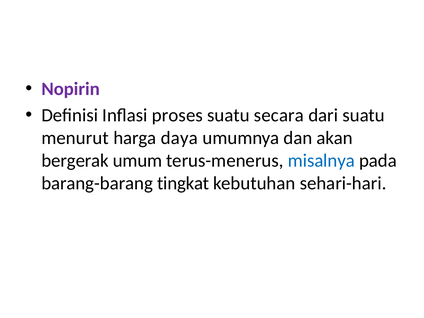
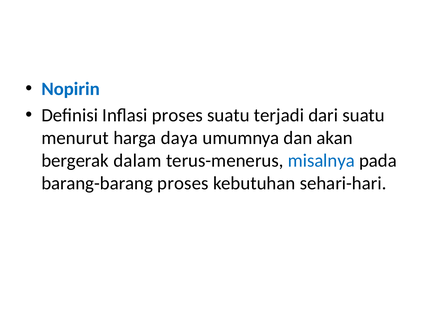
Nopirin colour: purple -> blue
secara: secara -> terjadi
umum: umum -> dalam
barang-barang tingkat: tingkat -> proses
